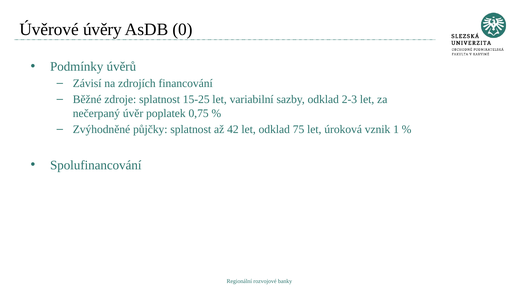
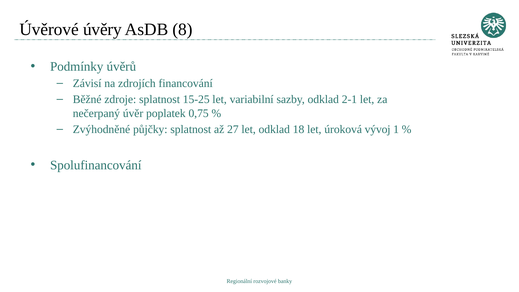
0: 0 -> 8
2-3: 2-3 -> 2-1
42: 42 -> 27
75: 75 -> 18
vznik: vznik -> vývoj
